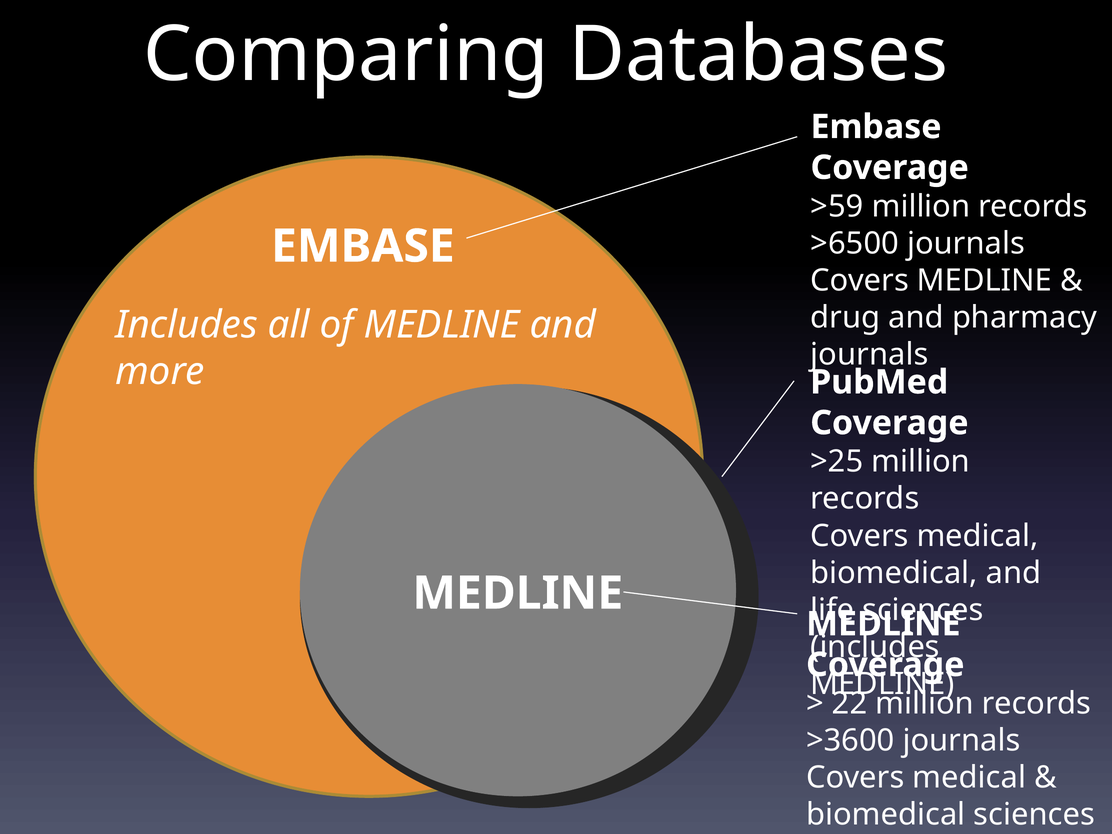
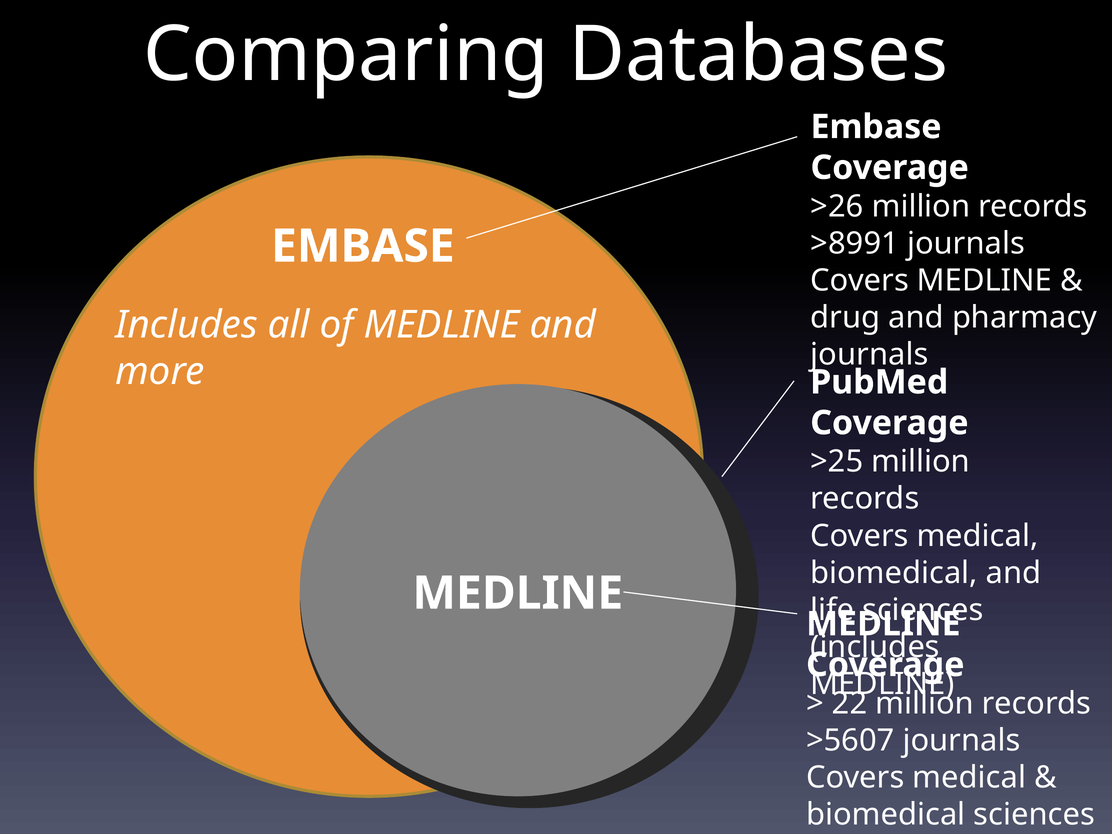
>59: >59 -> >26
>6500: >6500 -> >8991
>3600: >3600 -> >5607
